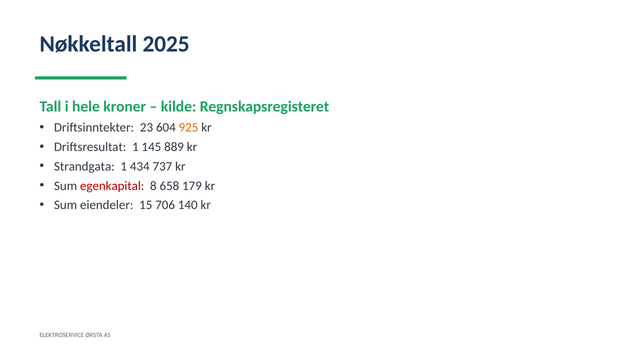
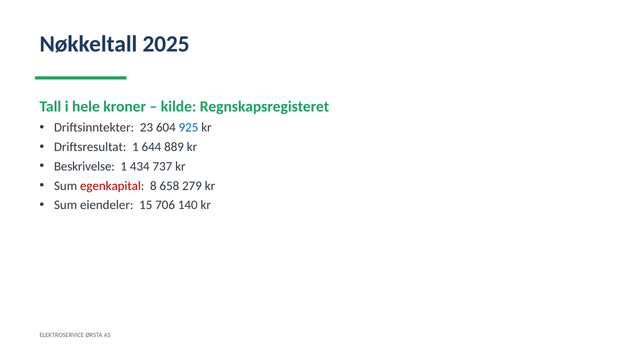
925 colour: orange -> blue
145: 145 -> 644
Strandgata: Strandgata -> Beskrivelse
179: 179 -> 279
